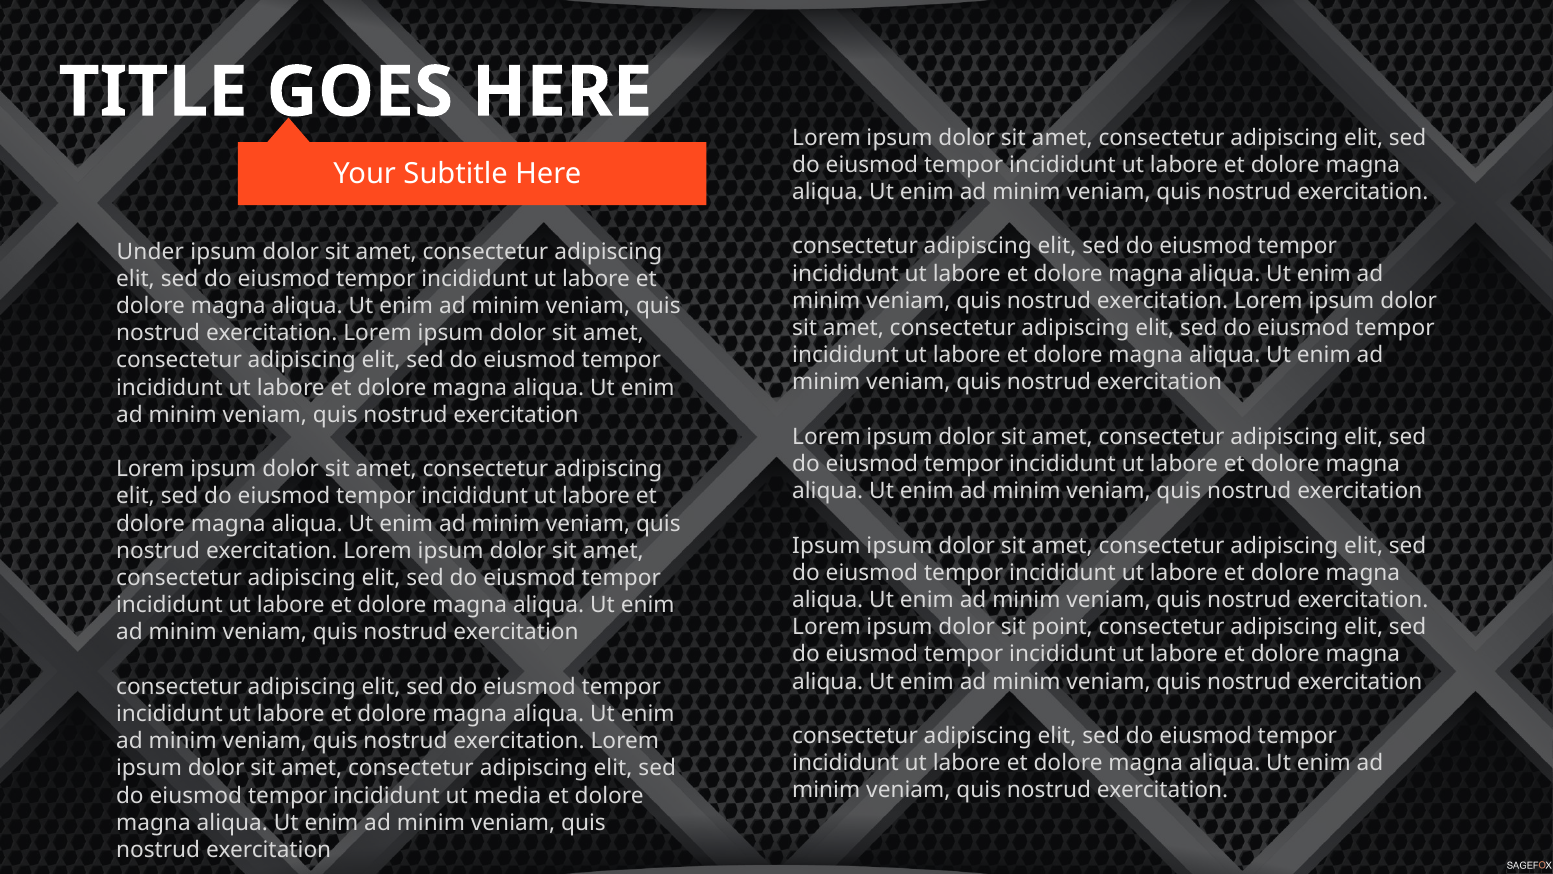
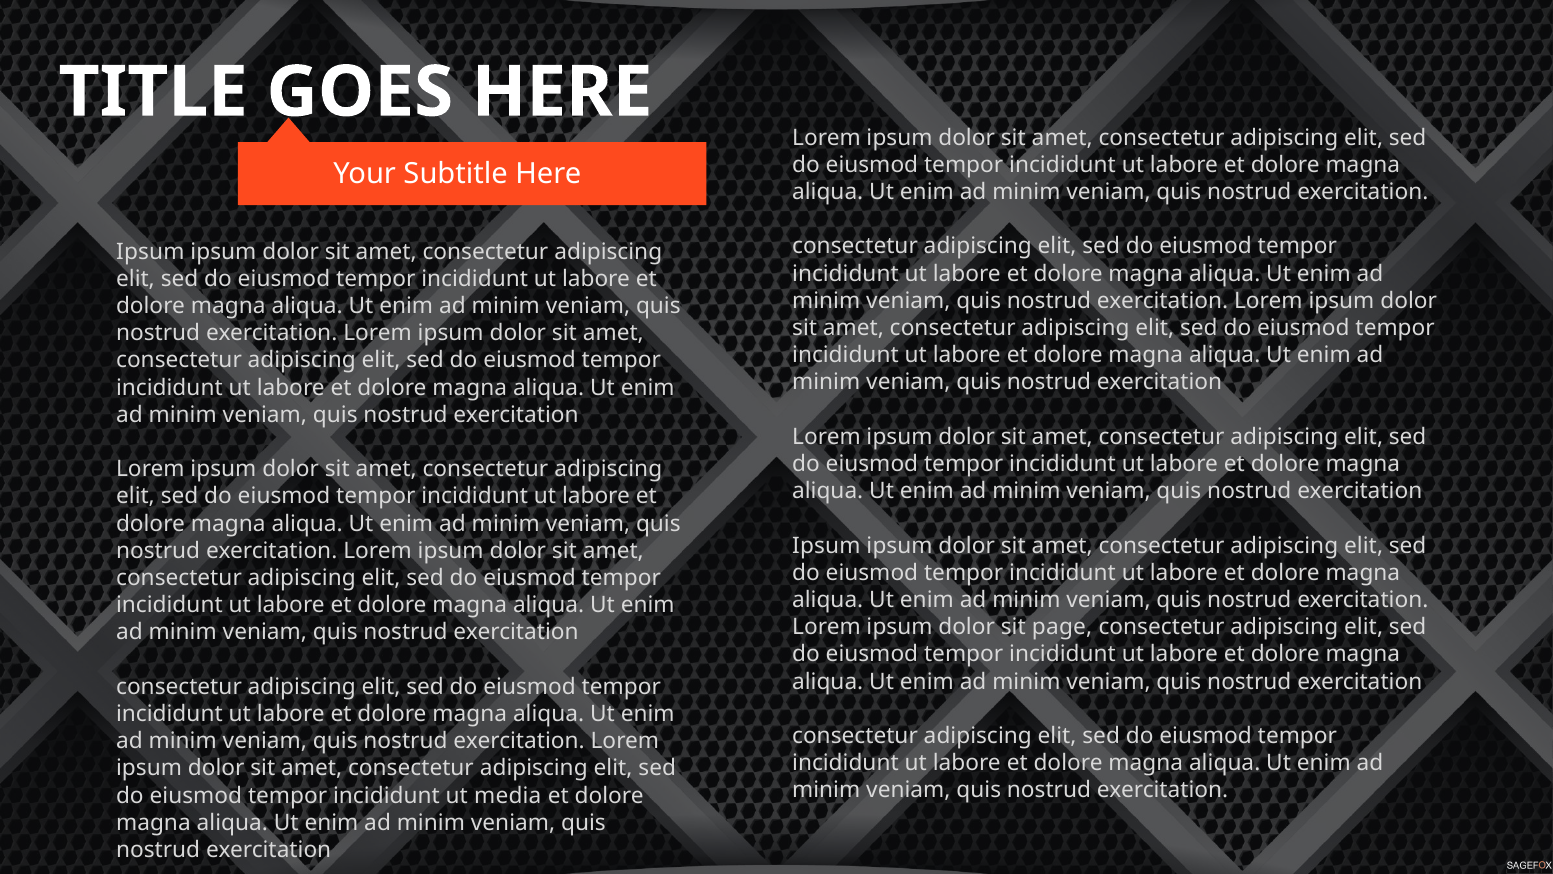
Under at (150, 251): Under -> Ipsum
point: point -> page
